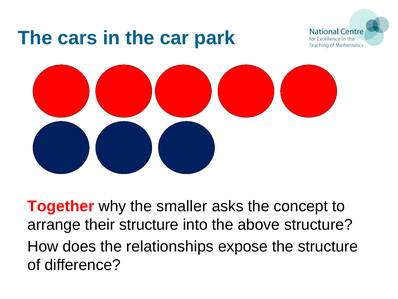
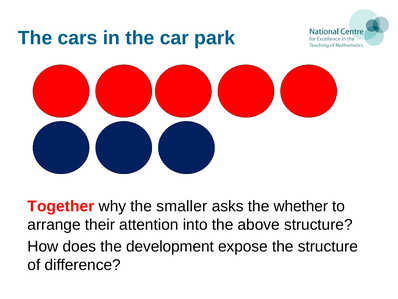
concept: concept -> whether
their structure: structure -> attention
relationships: relationships -> development
